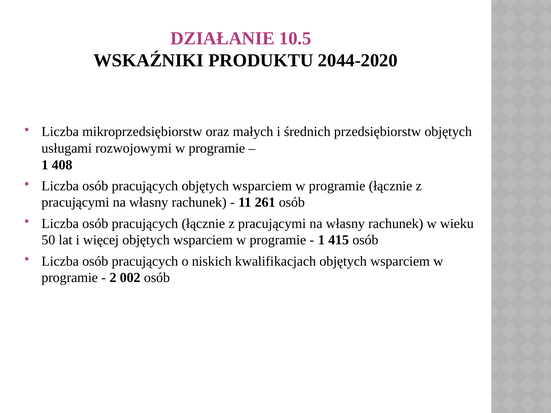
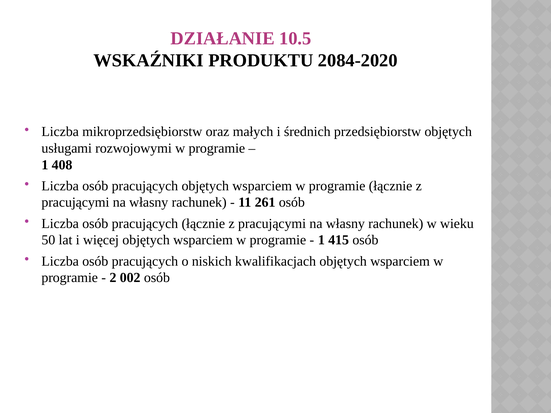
2044-2020: 2044-2020 -> 2084-2020
